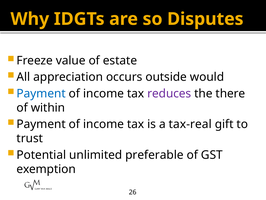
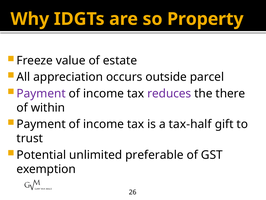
Disputes: Disputes -> Property
would: would -> parcel
Payment at (41, 93) colour: blue -> purple
tax-real: tax-real -> tax-half
